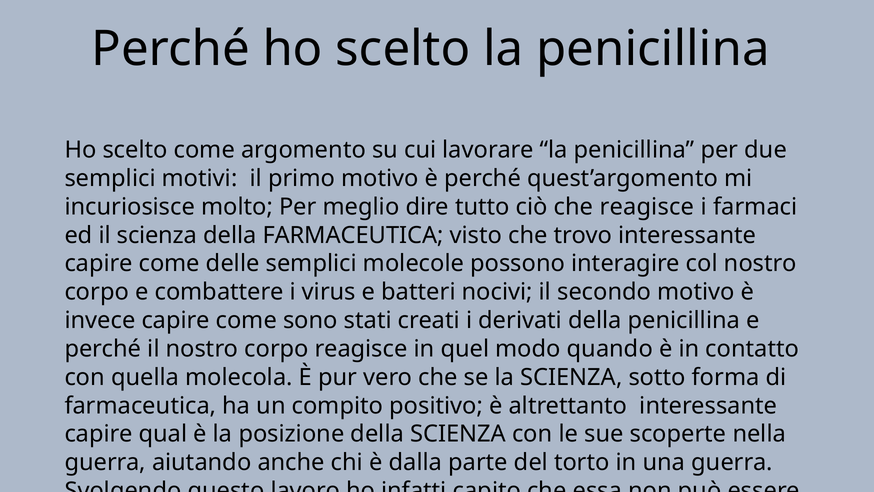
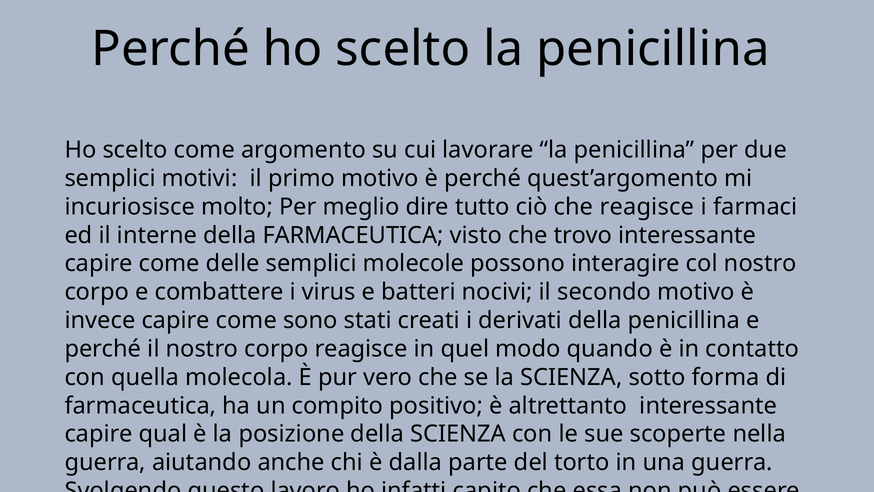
il scienza: scienza -> interne
